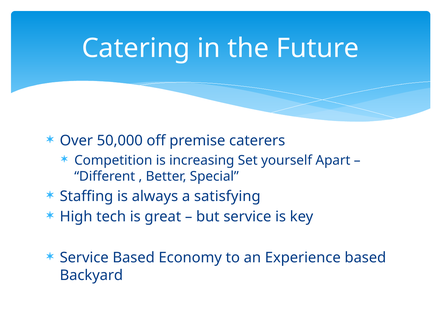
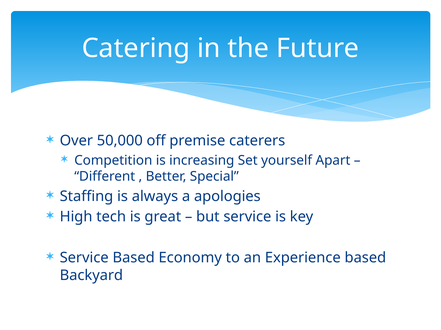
satisfying: satisfying -> apologies
